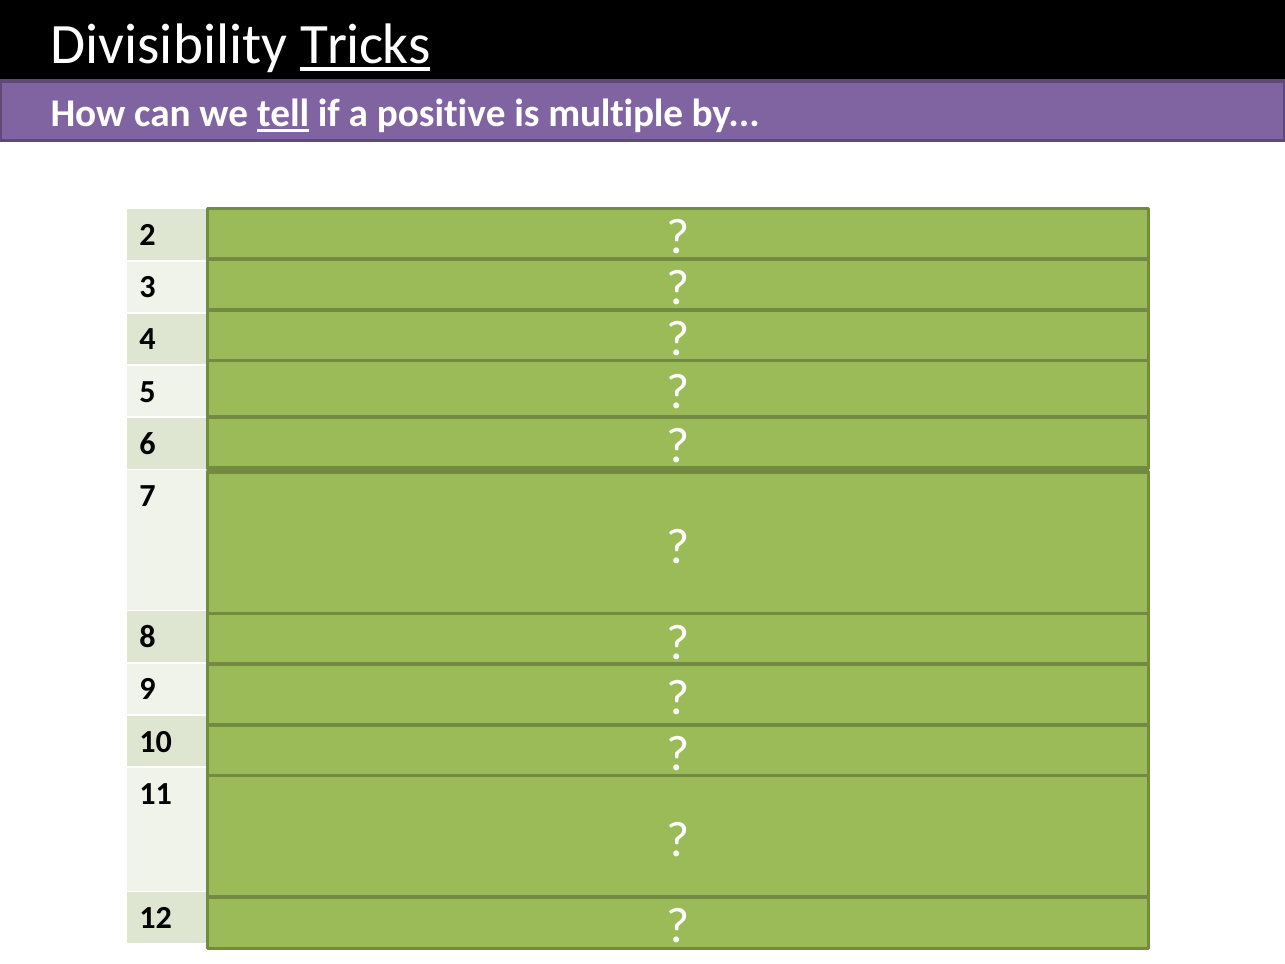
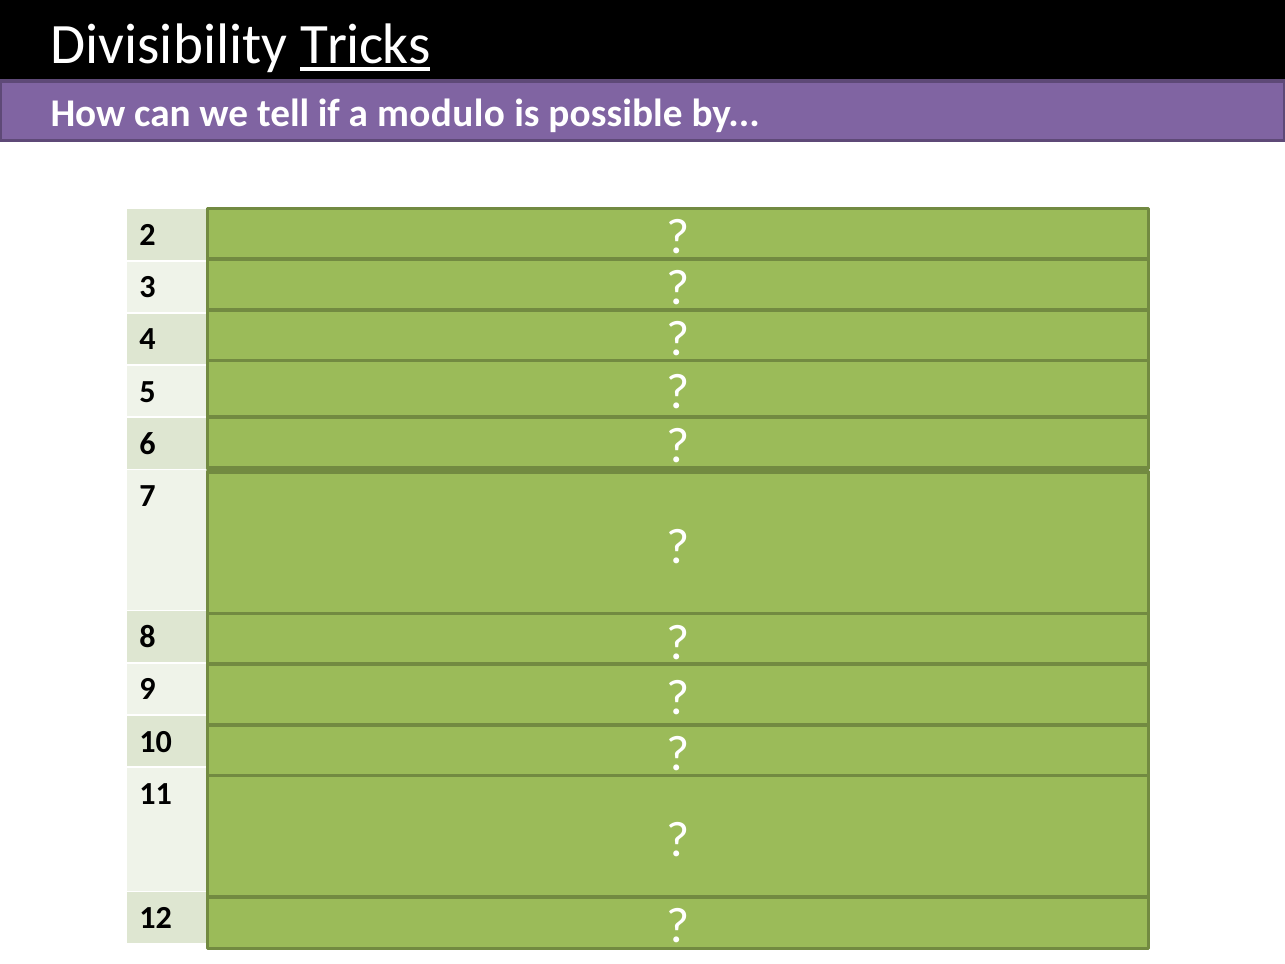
tell underline: present -> none
positive: positive -> modulo
is multiple: multiple -> possible
